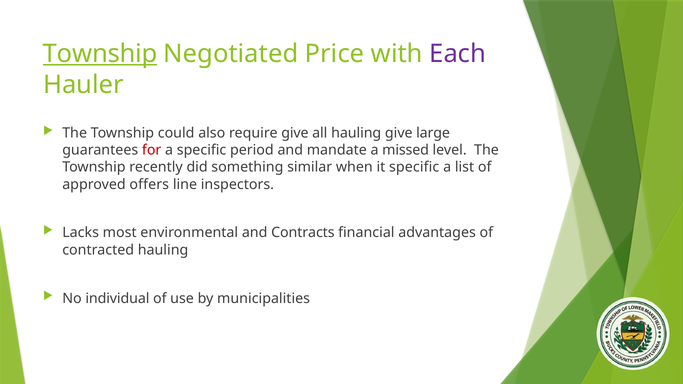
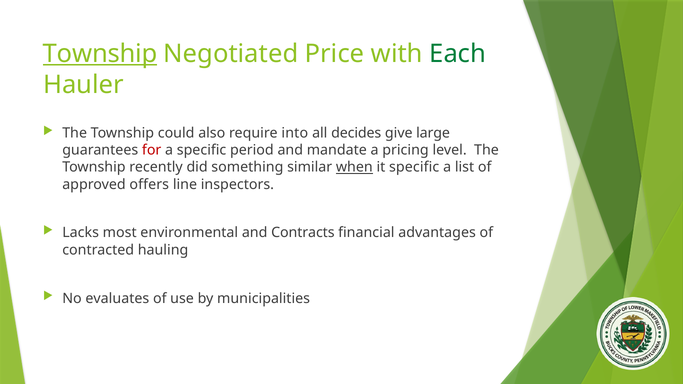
Each colour: purple -> green
require give: give -> into
all hauling: hauling -> decides
missed: missed -> pricing
when underline: none -> present
individual: individual -> evaluates
